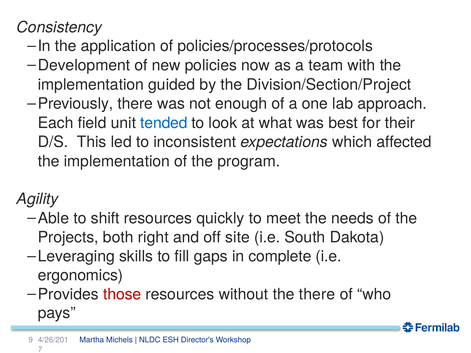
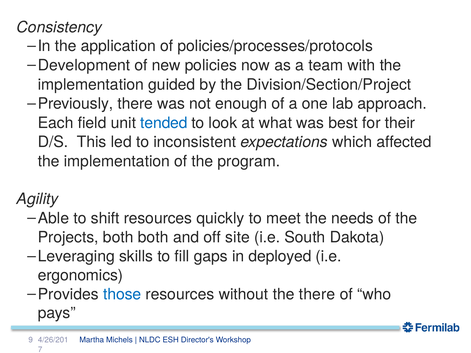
both right: right -> both
complete: complete -> deployed
those colour: red -> blue
